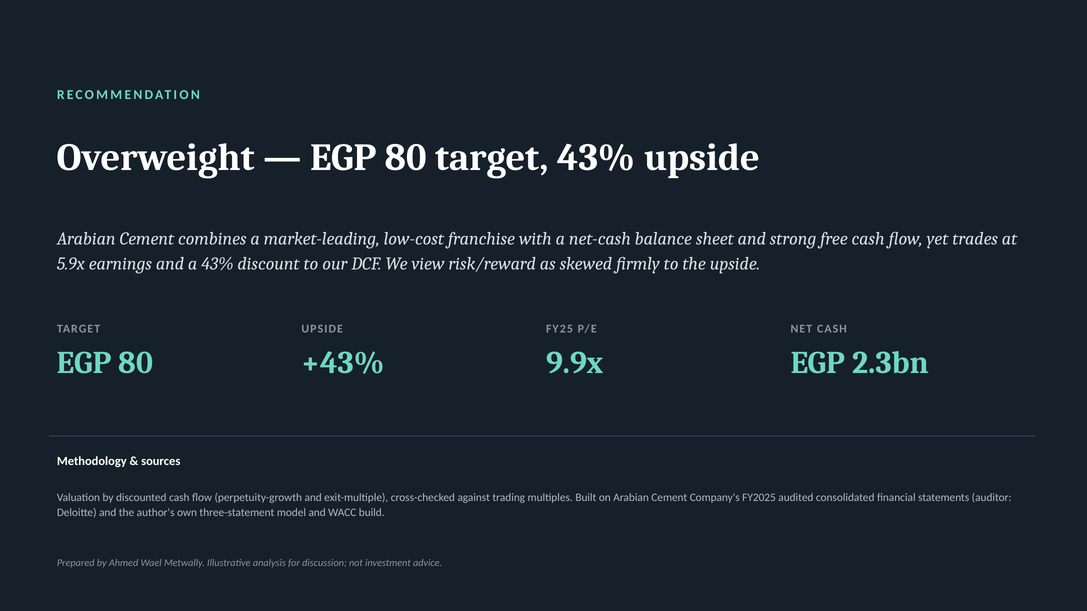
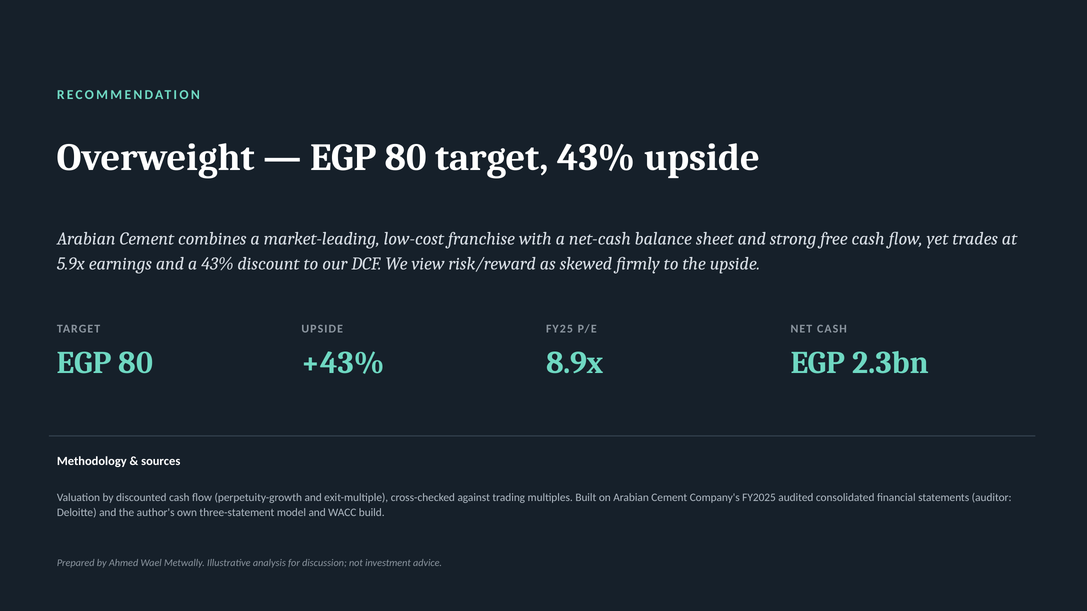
9.9x: 9.9x -> 8.9x
